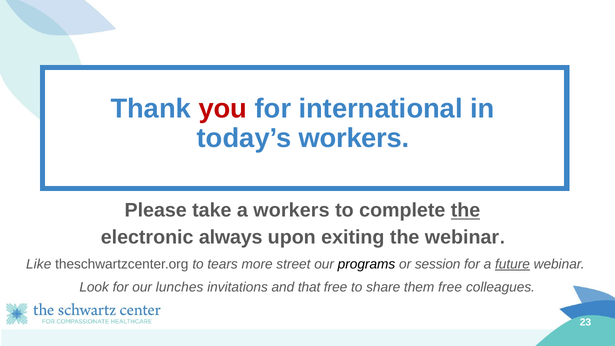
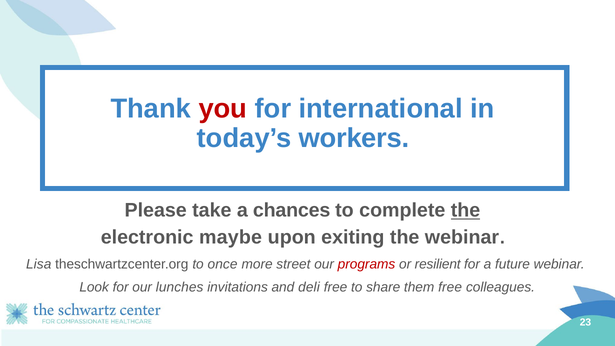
a workers: workers -> chances
always: always -> maybe
Like: Like -> Lisa
tears: tears -> once
programs colour: black -> red
session: session -> resilient
future underline: present -> none
that: that -> deli
